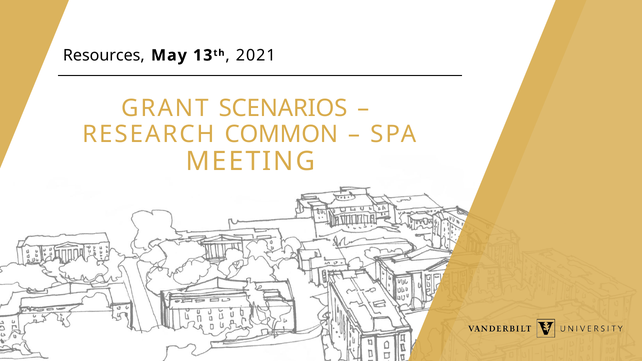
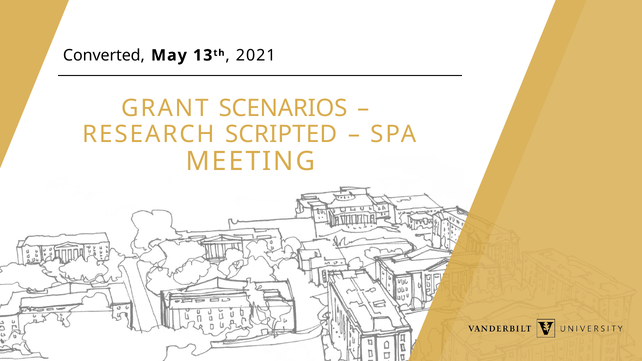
Resources: Resources -> Converted
COMMON: COMMON -> SCRIPTED
